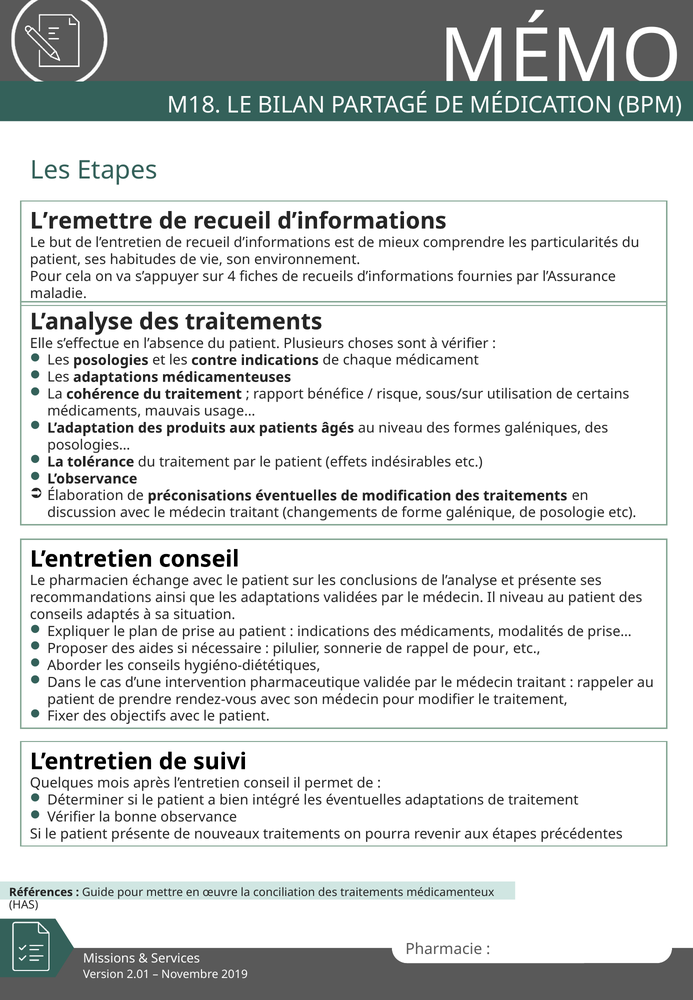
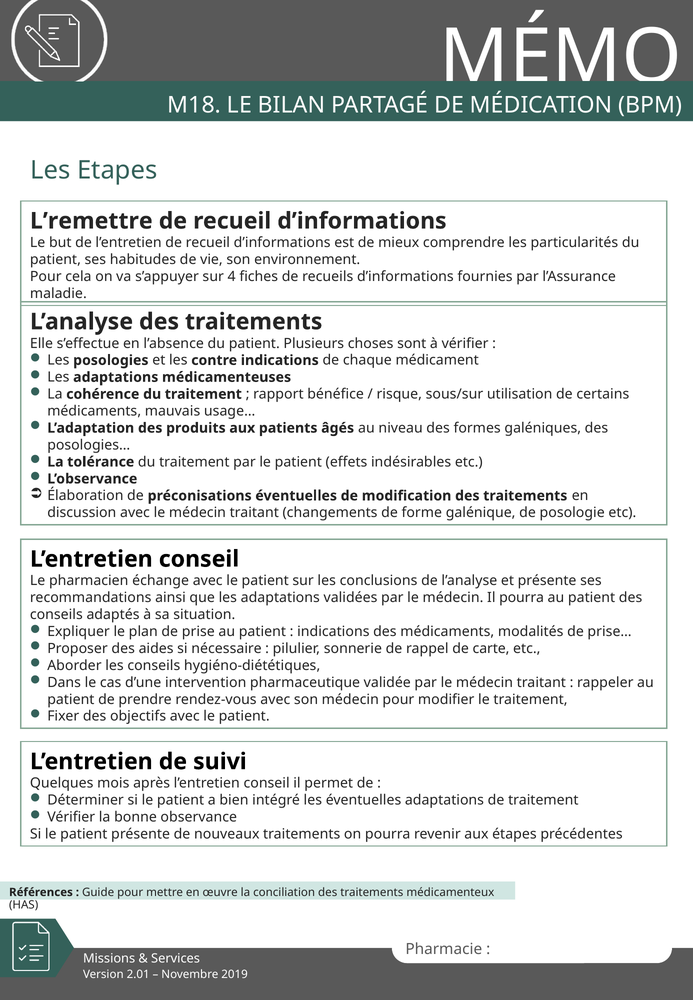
Il niveau: niveau -> pourra
de pour: pour -> carte
